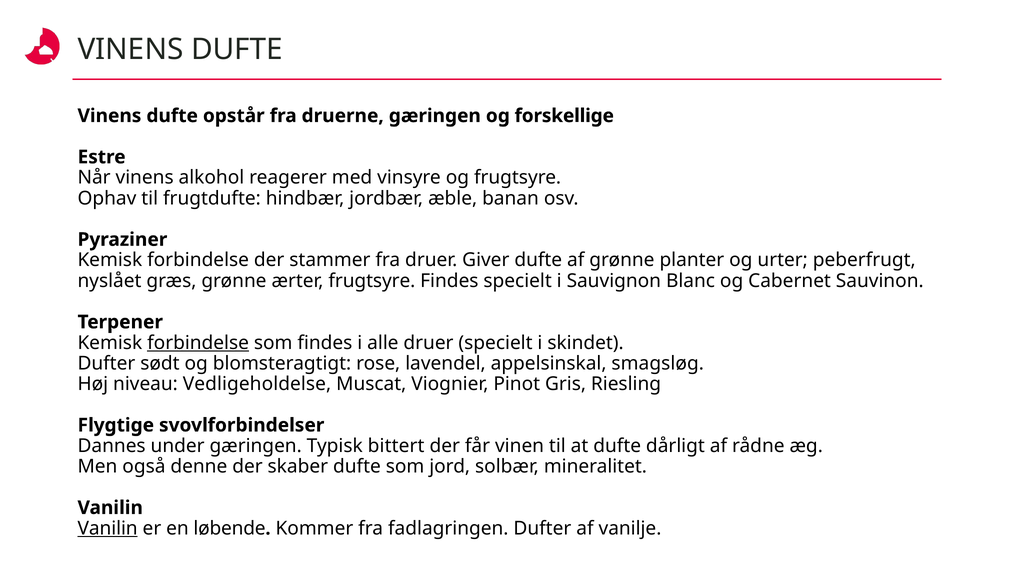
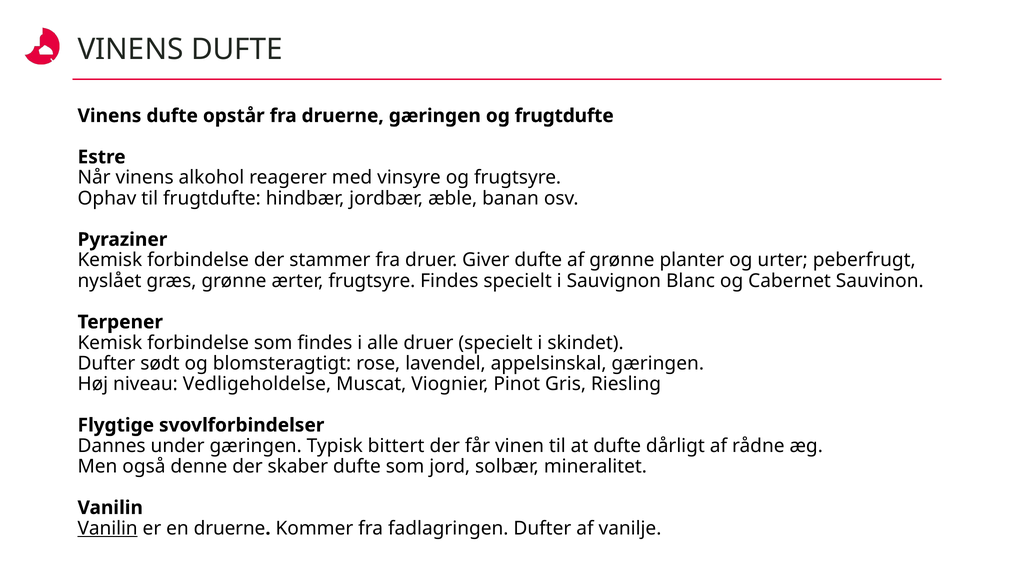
og forskellige: forskellige -> frugtdufte
forbindelse at (198, 343) underline: present -> none
appelsinskal smagsløg: smagsløg -> gæringen
en løbende: løbende -> druerne
